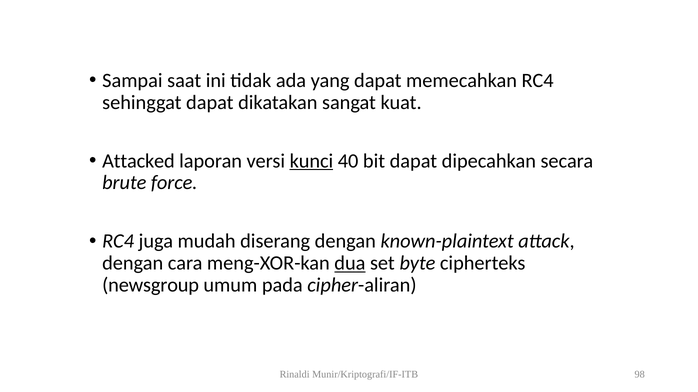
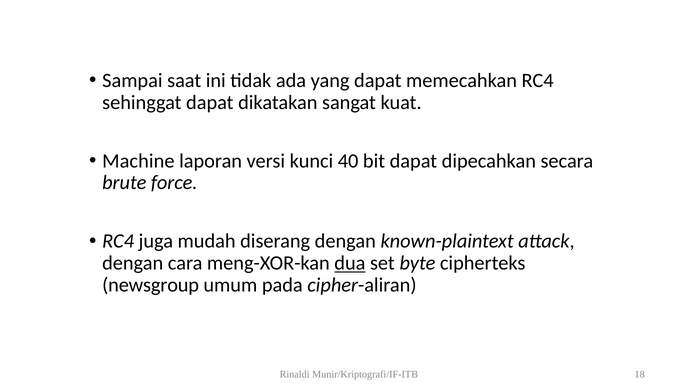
Attacked: Attacked -> Machine
kunci underline: present -> none
98: 98 -> 18
